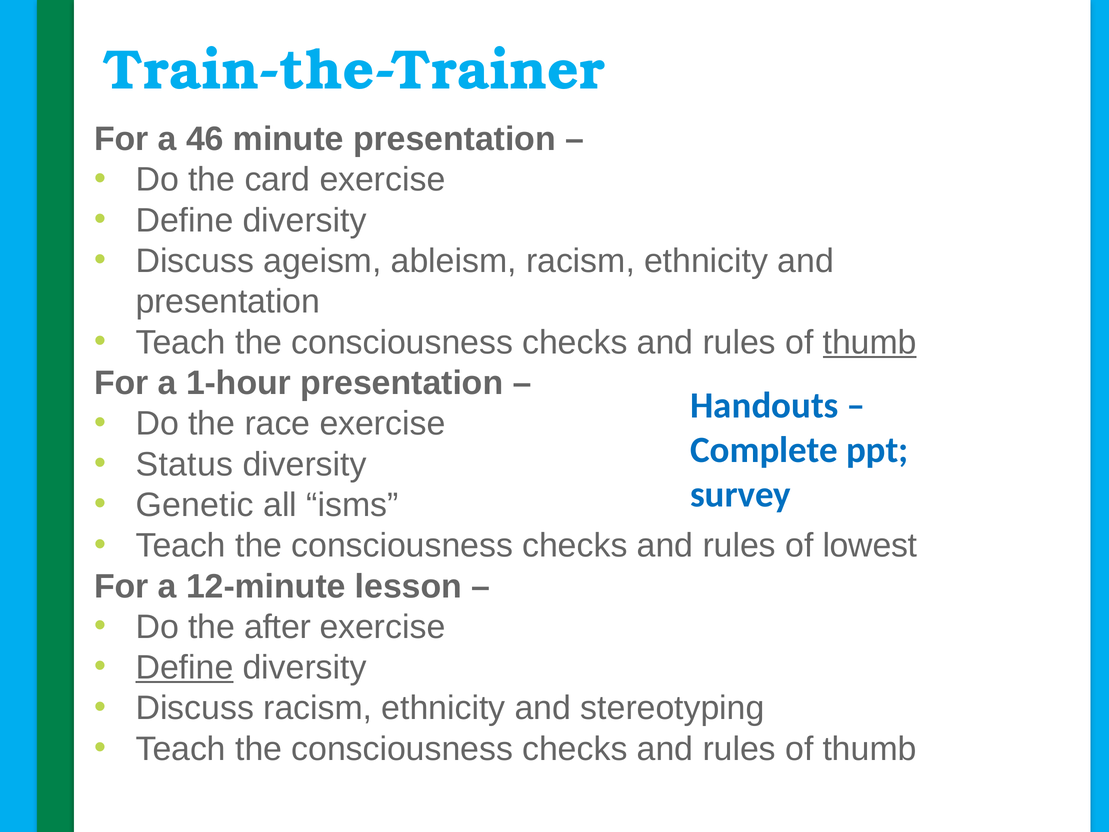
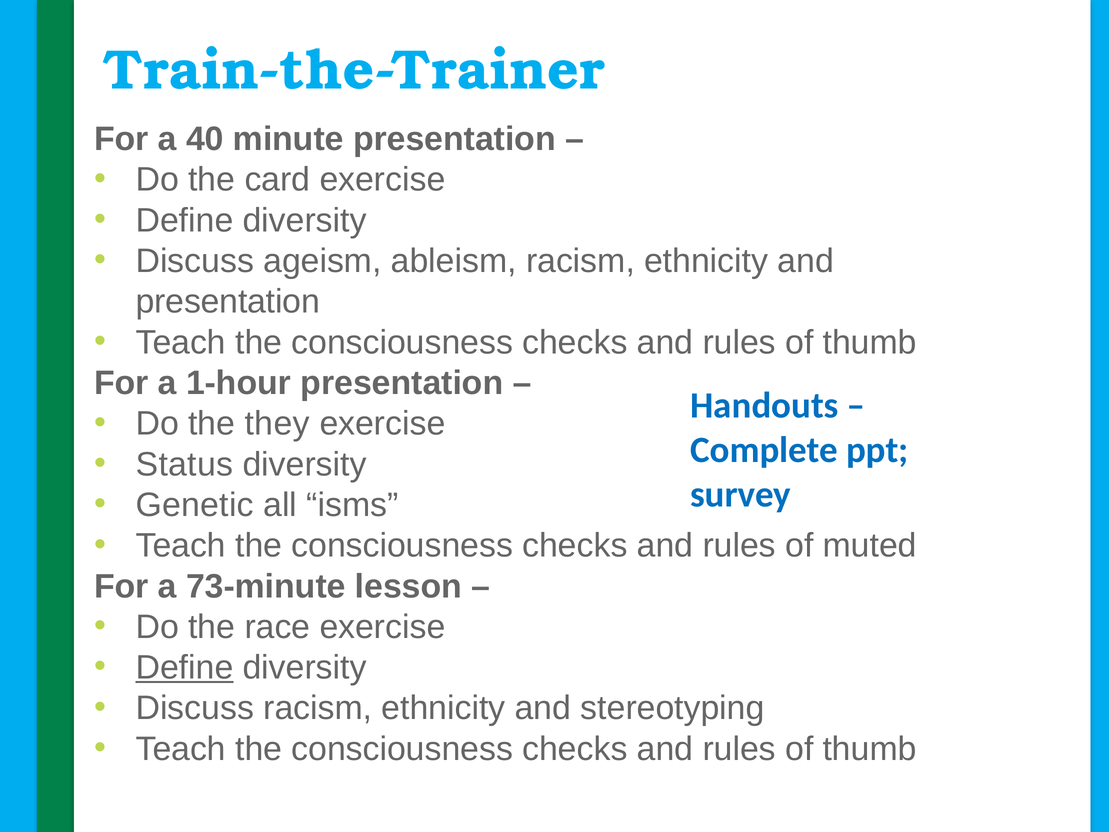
46: 46 -> 40
thumb at (870, 342) underline: present -> none
race: race -> they
lowest: lowest -> muted
12-minute: 12-minute -> 73-minute
after: after -> race
